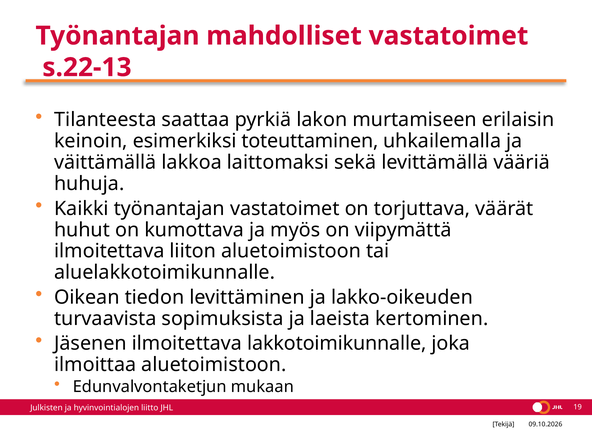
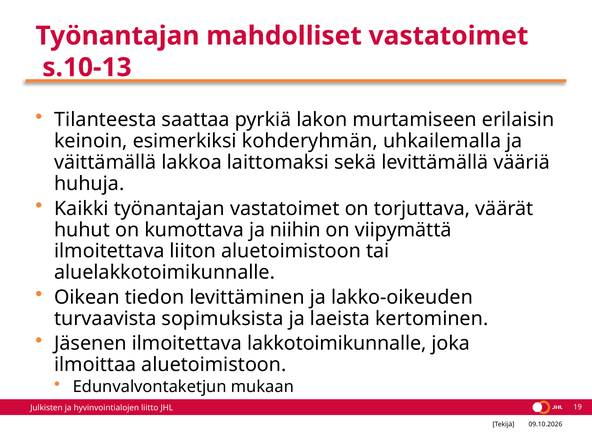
s.22-13: s.22-13 -> s.10-13
toteuttaminen: toteuttaminen -> kohderyhmän
myös: myös -> niihin
